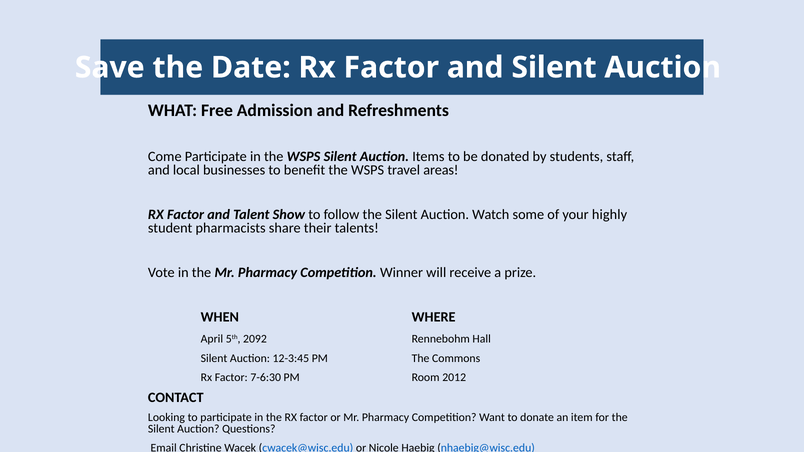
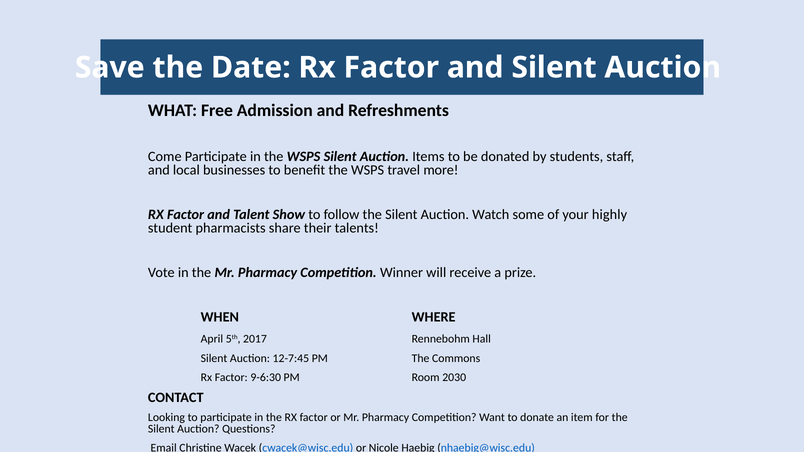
areas: areas -> more
2092: 2092 -> 2017
12-3:45: 12-3:45 -> 12-7:45
7-6:30: 7-6:30 -> 9-6:30
2012: 2012 -> 2030
